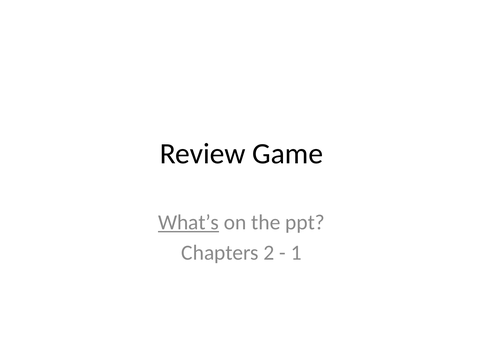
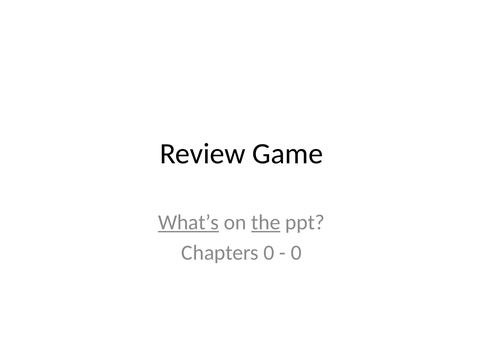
the underline: none -> present
Chapters 2: 2 -> 0
1 at (296, 252): 1 -> 0
